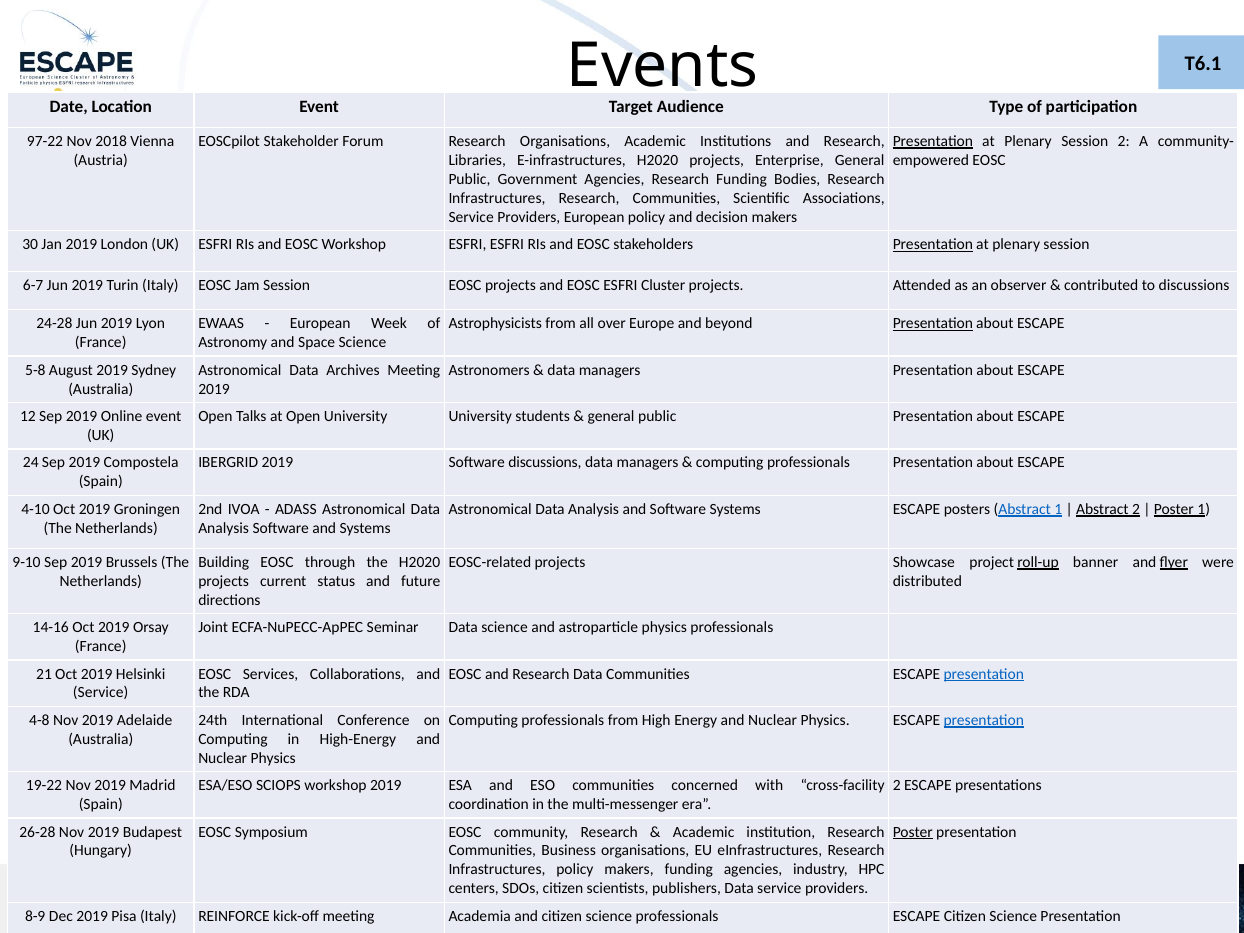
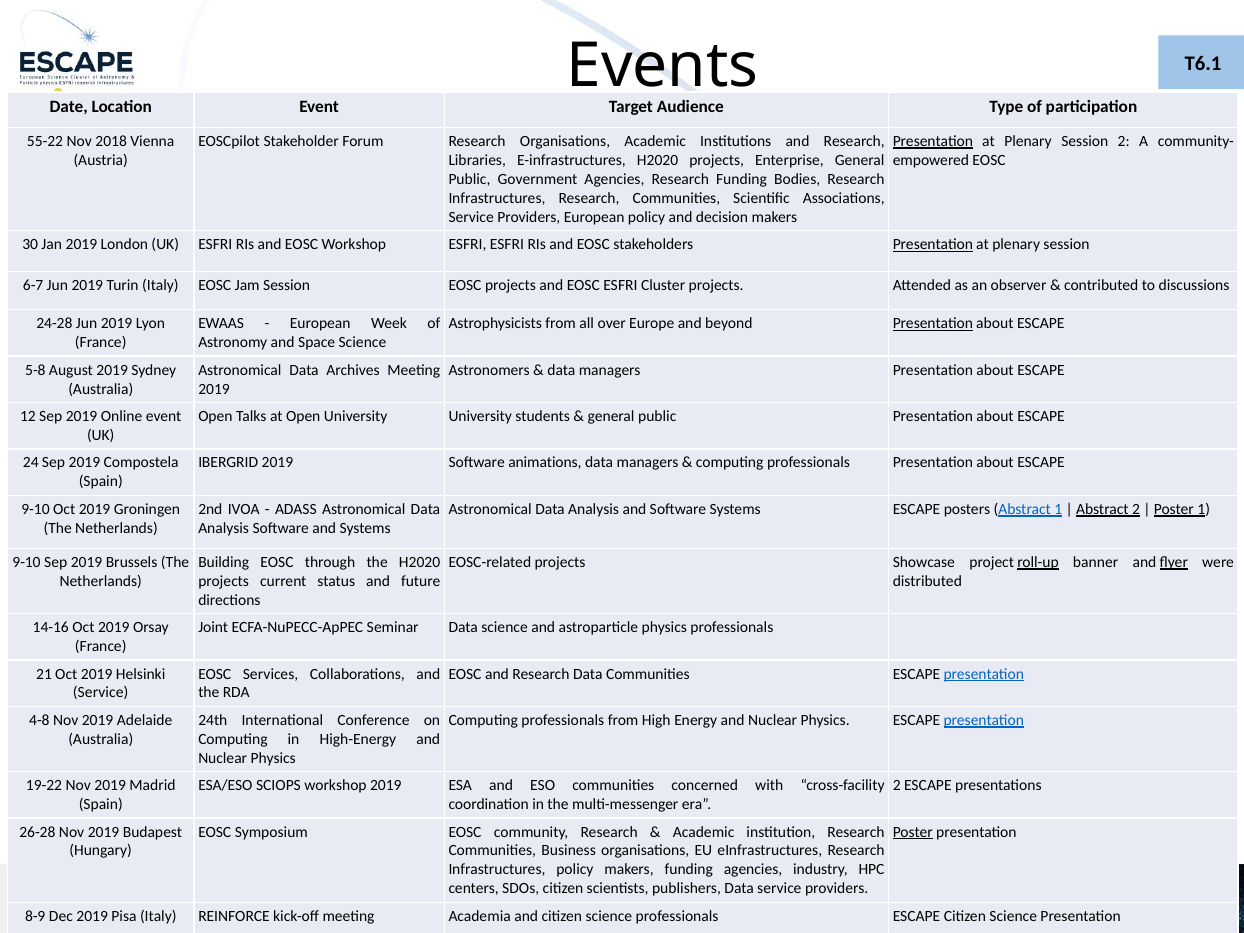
97-22: 97-22 -> 55-22
Software discussions: discussions -> animations
4-10 at (36, 509): 4-10 -> 9-10
